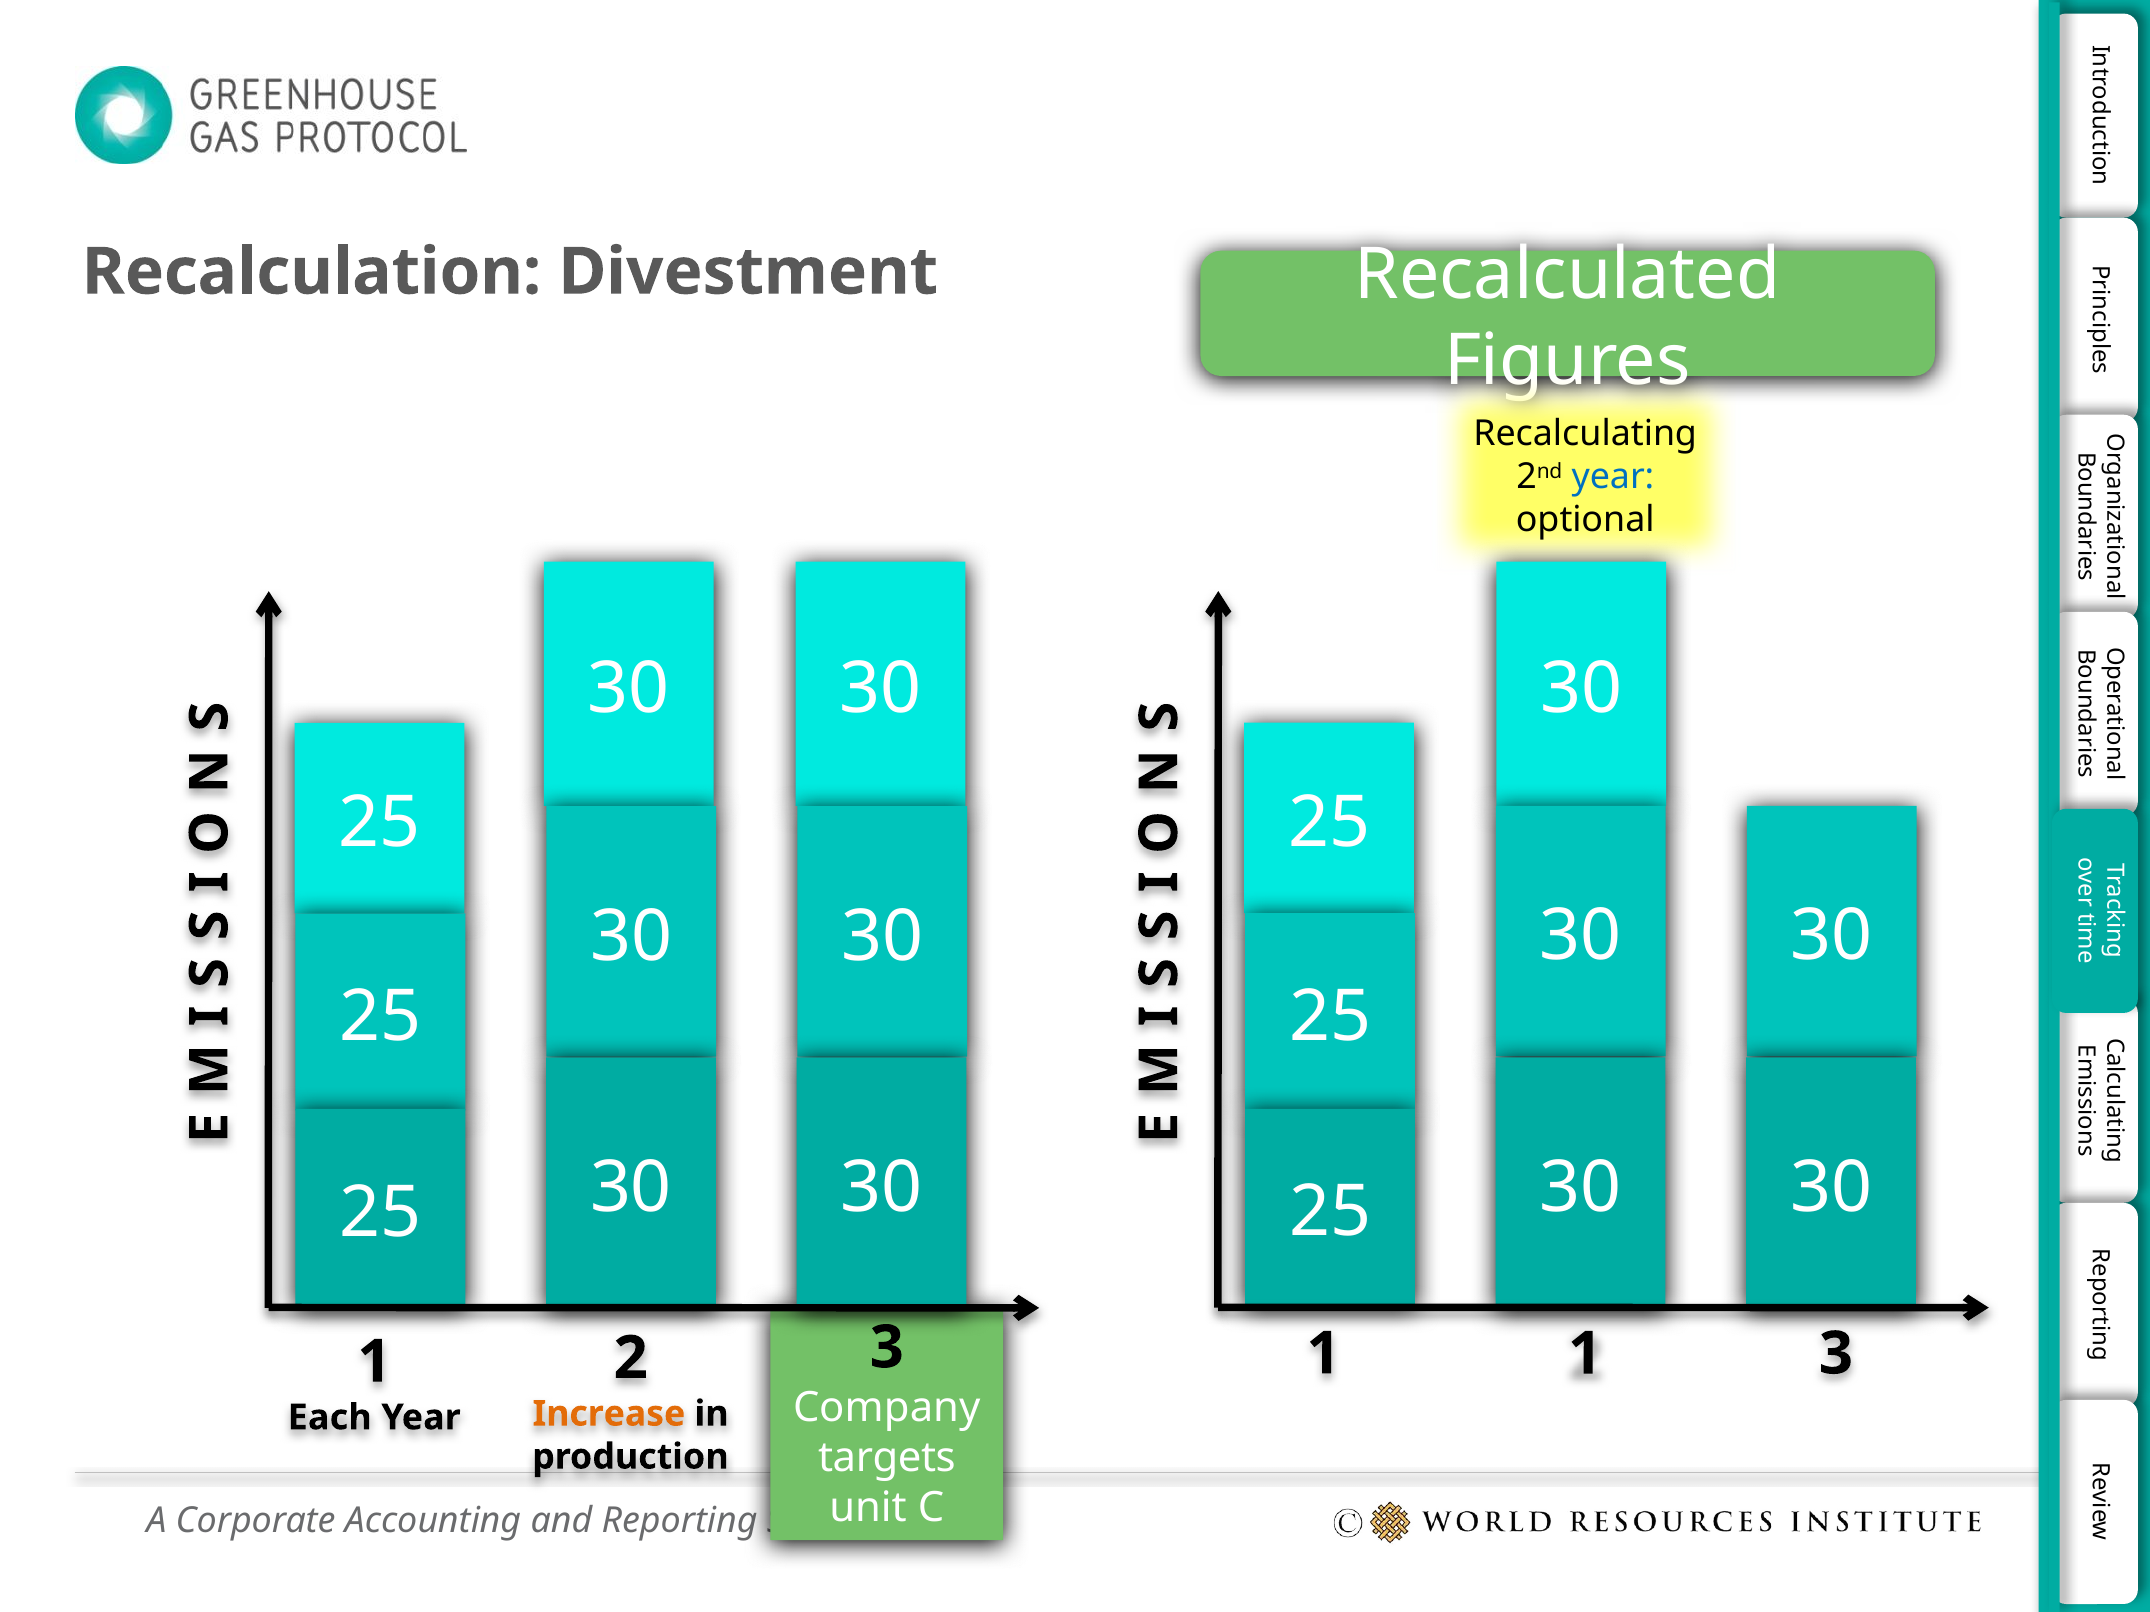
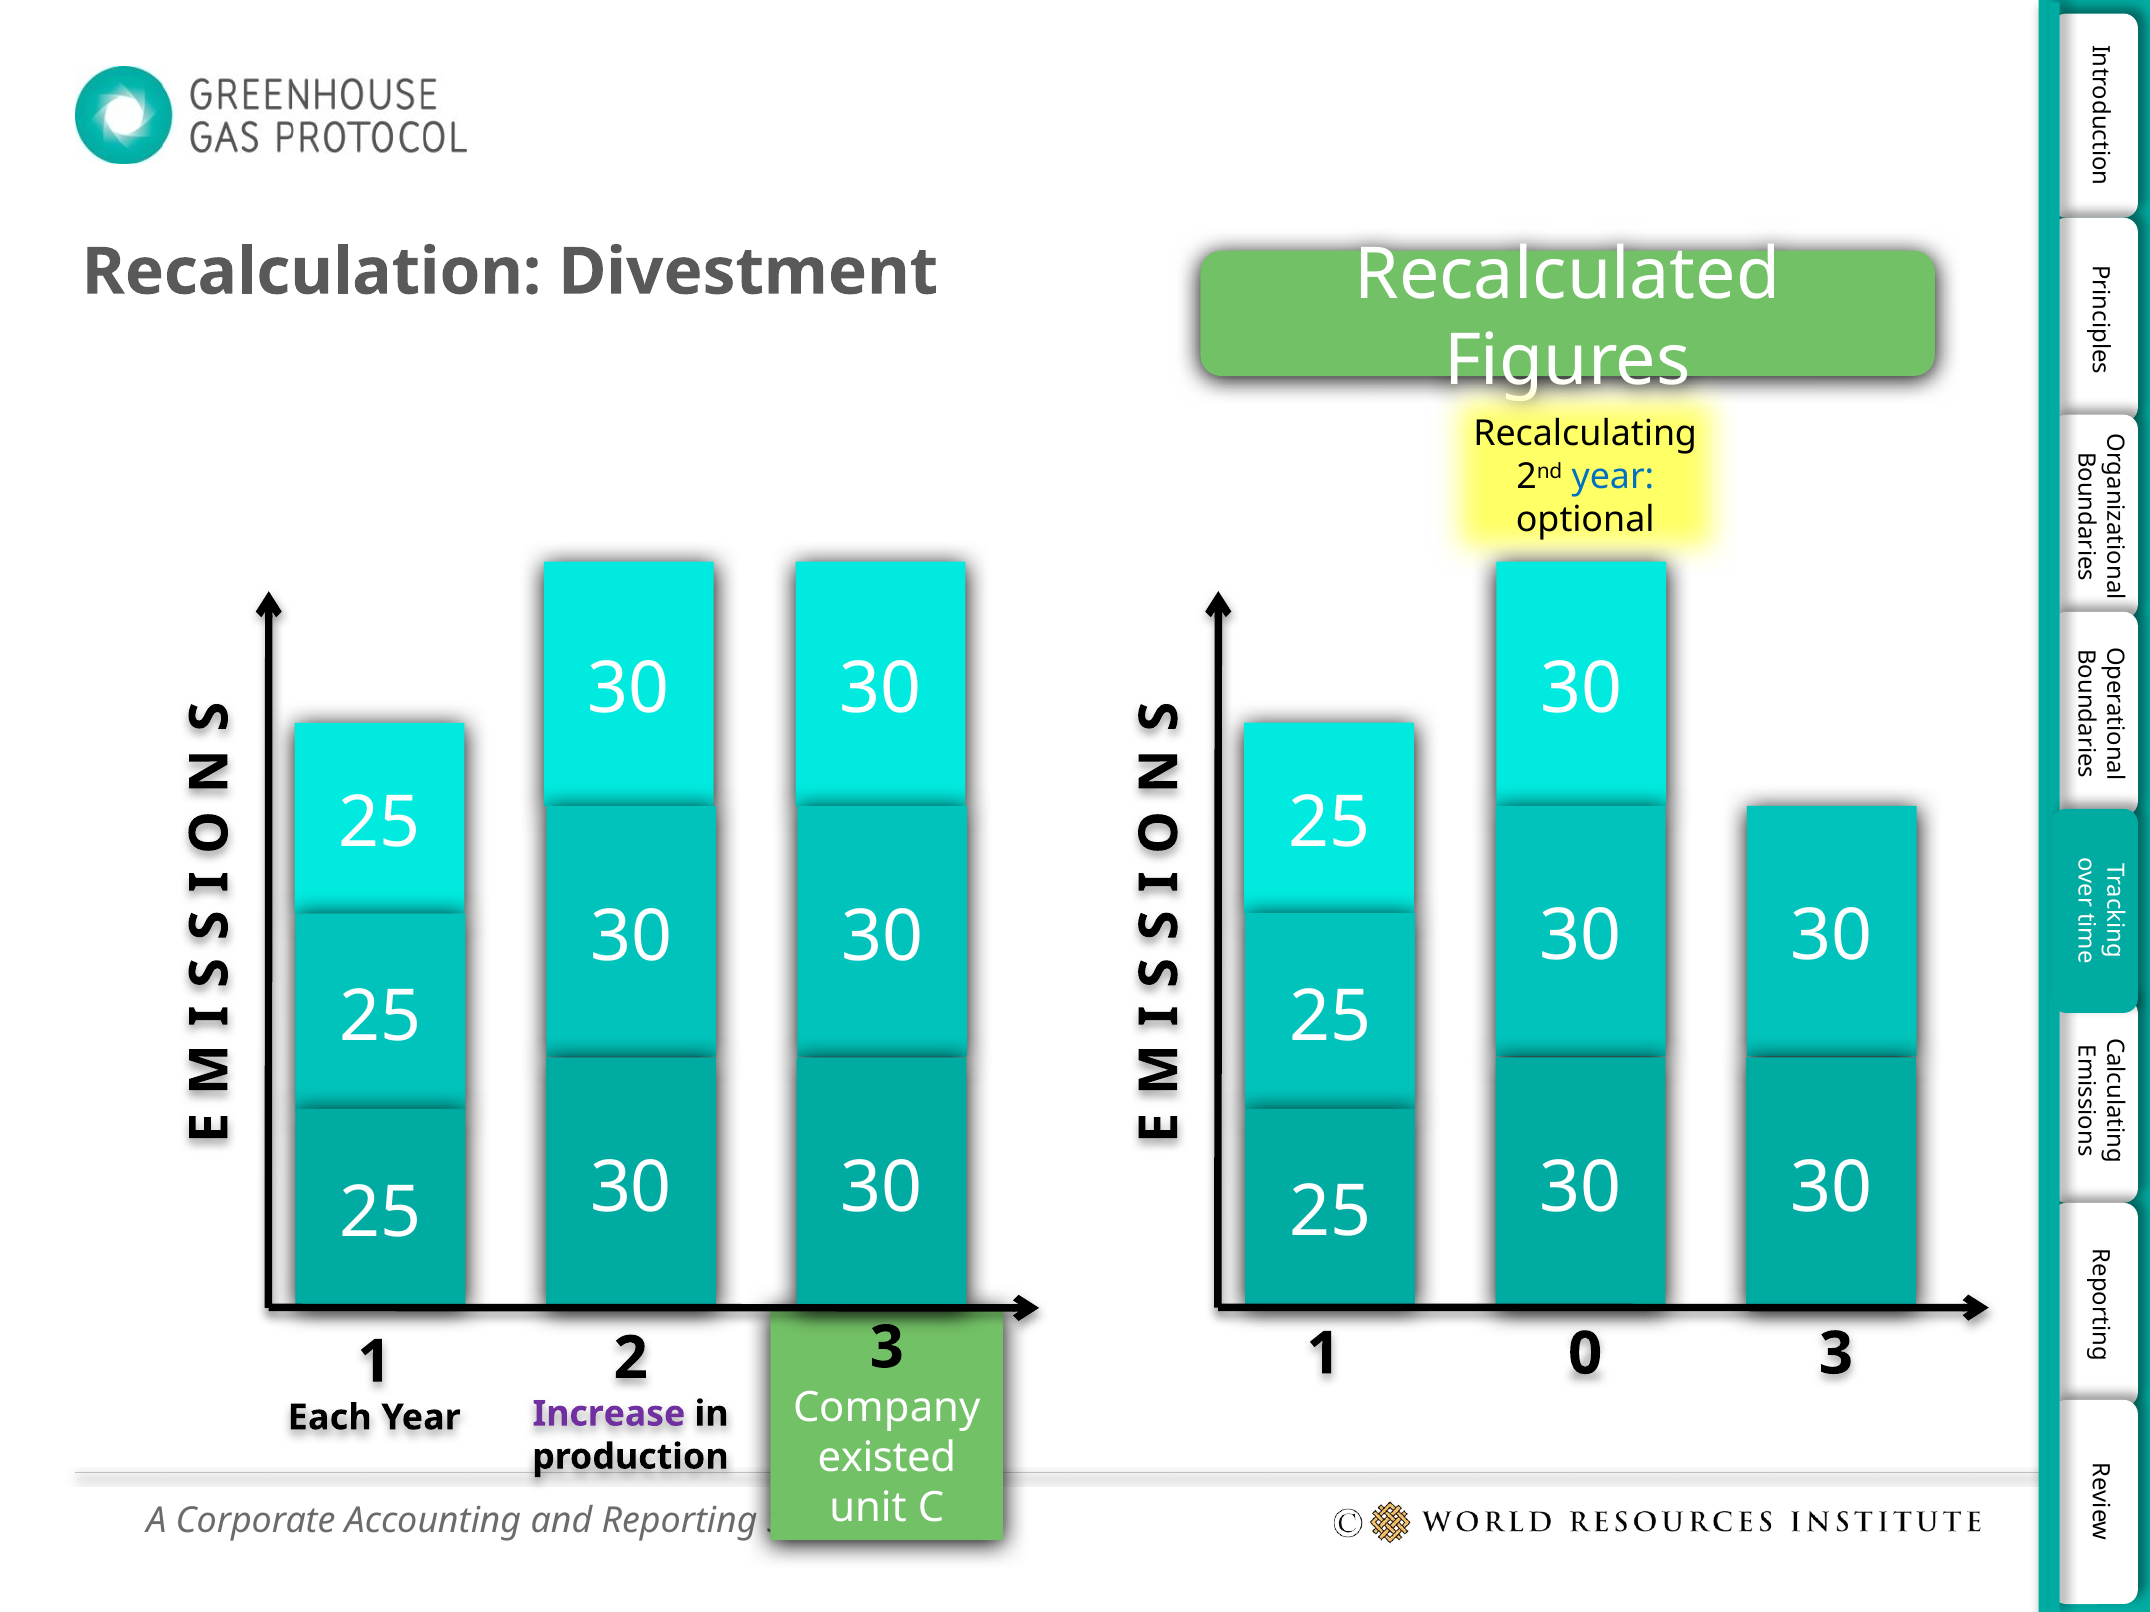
1 1: 1 -> 0
Increase colour: orange -> purple
targets: targets -> existed
